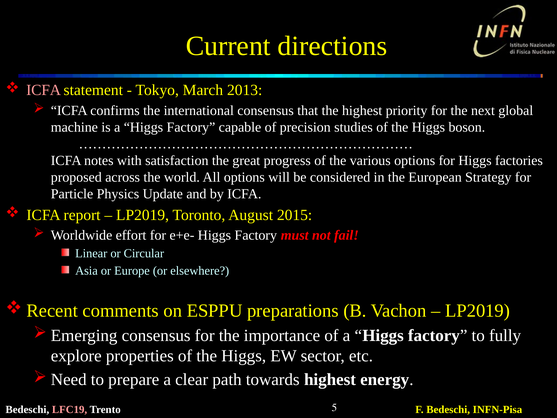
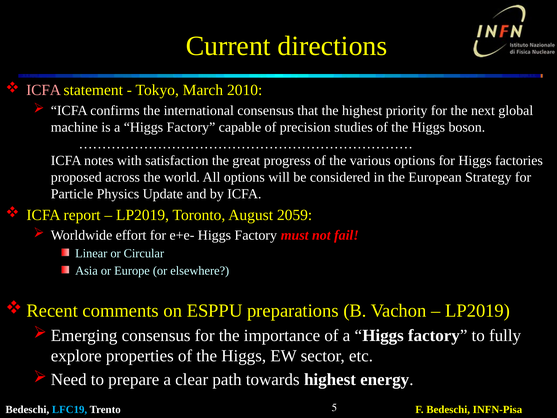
2013: 2013 -> 2010
2015: 2015 -> 2059
LFC19 colour: pink -> light blue
